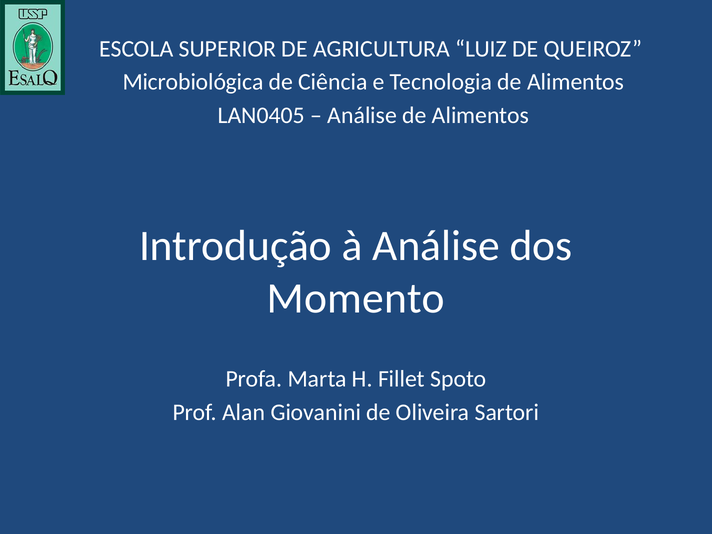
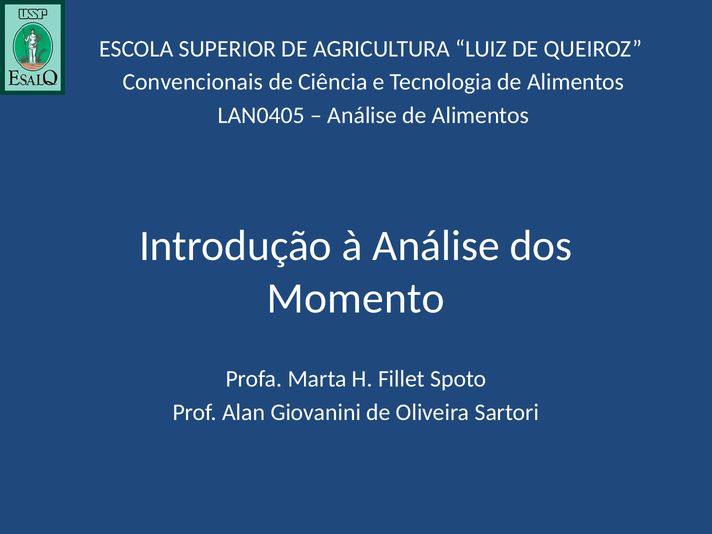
Microbiológica: Microbiológica -> Convencionais
